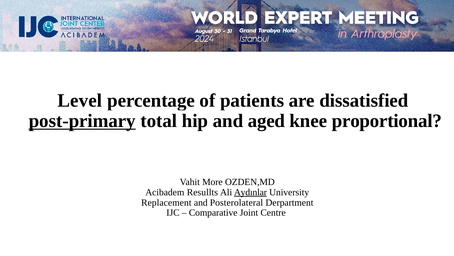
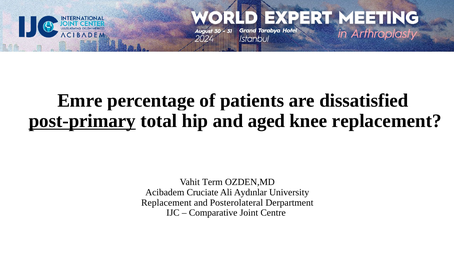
Level: Level -> Emre
knee proportional: proportional -> replacement
More: More -> Term
Resullts: Resullts -> Cruciate
Aydınlar underline: present -> none
